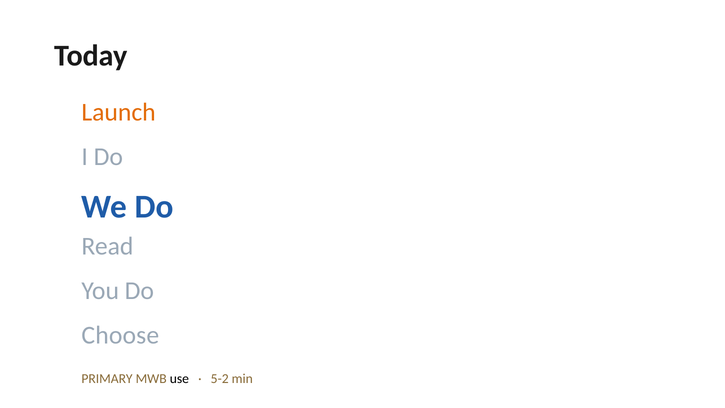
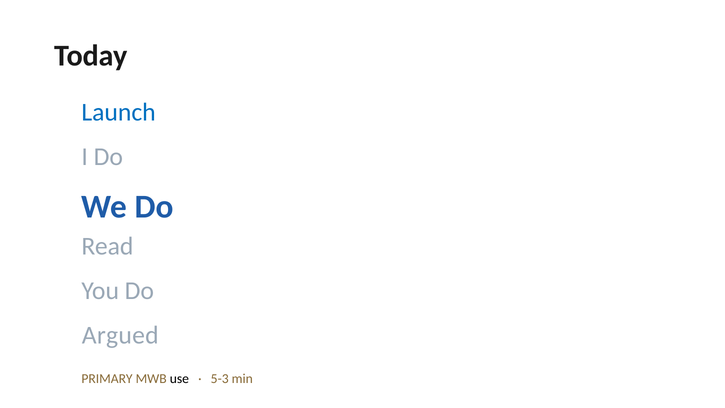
Launch colour: orange -> blue
Choose: Choose -> Argued
5-2: 5-2 -> 5-3
